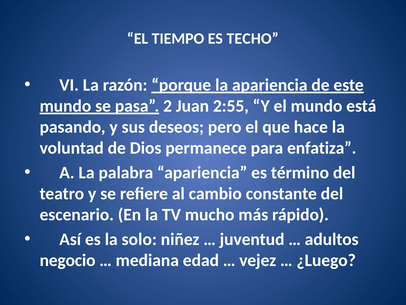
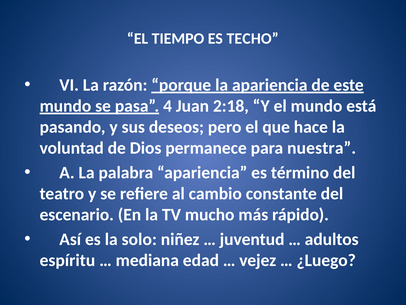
2: 2 -> 4
2:55: 2:55 -> 2:18
enfatiza: enfatiza -> nuestra
negocio: negocio -> espíritu
